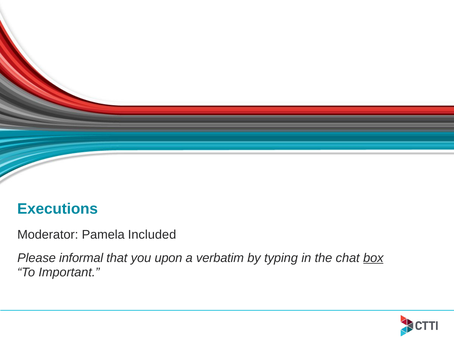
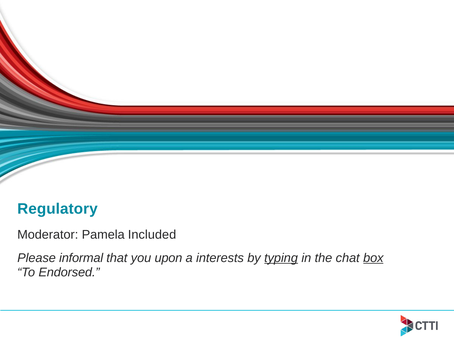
Executions: Executions -> Regulatory
verbatim: verbatim -> interests
typing underline: none -> present
Important: Important -> Endorsed
